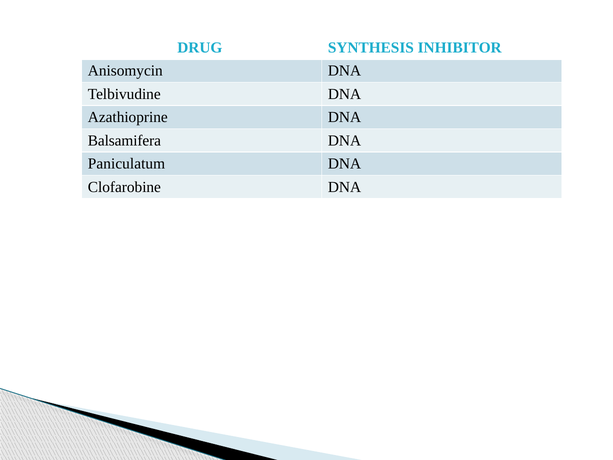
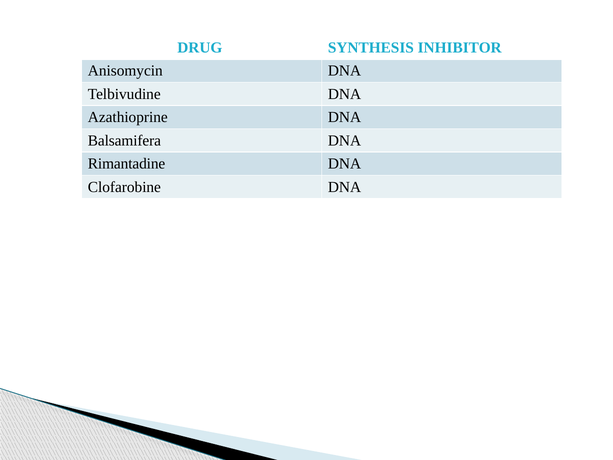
Paniculatum: Paniculatum -> Rimantadine
